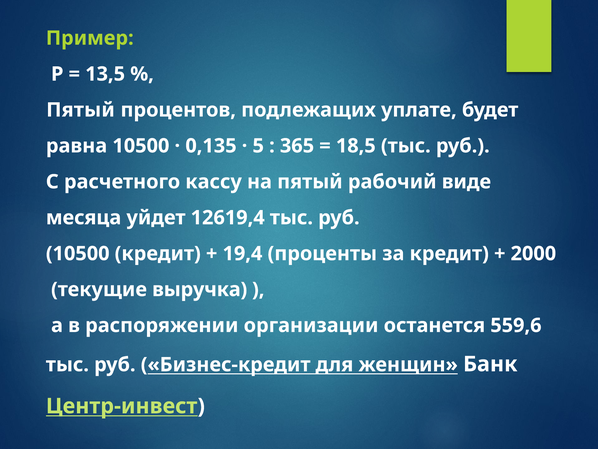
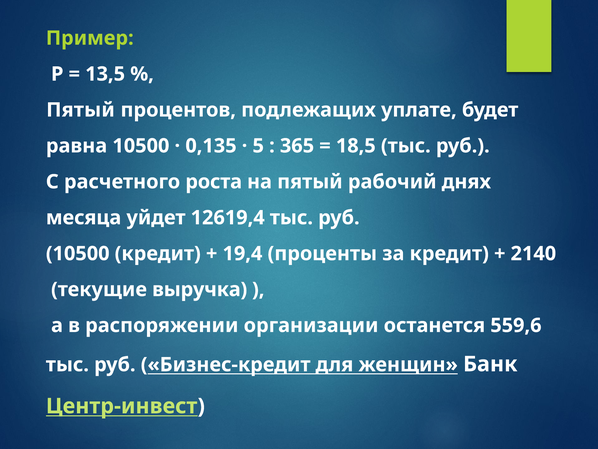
кассу: кассу -> роста
виде: виде -> днях
2000: 2000 -> 2140
